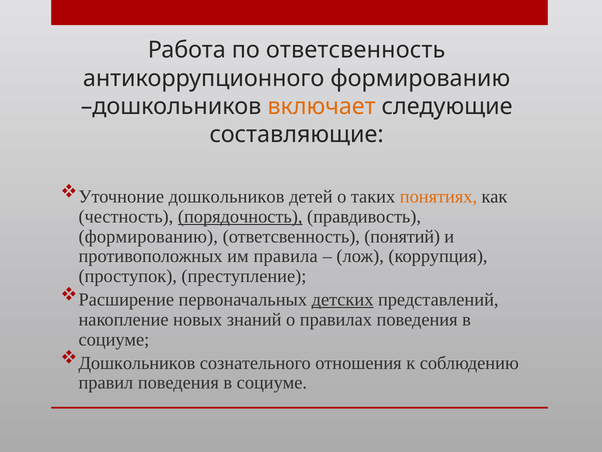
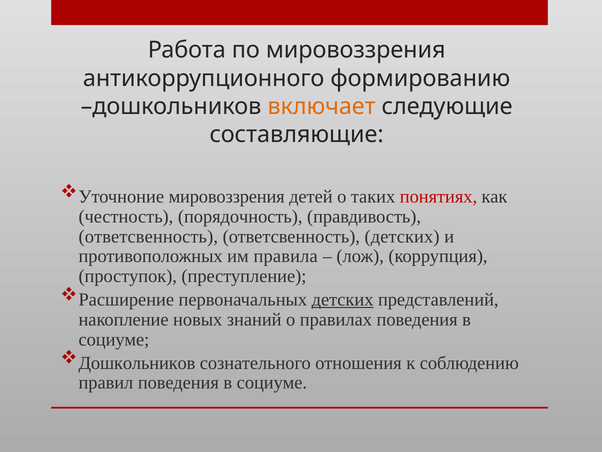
по ответсвенность: ответсвенность -> мировоззрения
Уточноние дошкольников: дошкольников -> мировоззрения
понятиях colour: orange -> red
порядочность underline: present -> none
формированию at (148, 236): формированию -> ответсвенность
ответсвенность понятий: понятий -> детских
